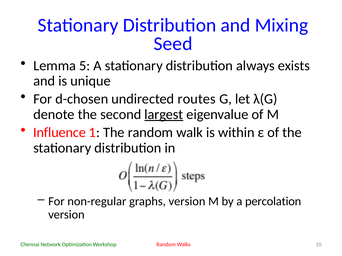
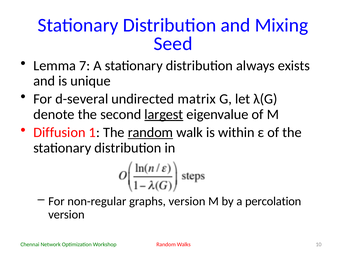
5: 5 -> 7
d-chosen: d-chosen -> d-several
routes: routes -> matrix
Influence: Influence -> Diffusion
random at (150, 133) underline: none -> present
